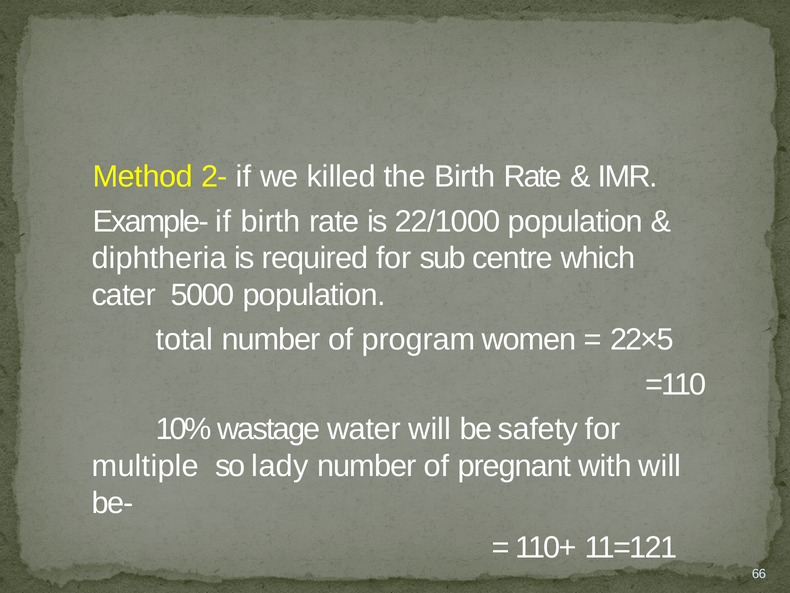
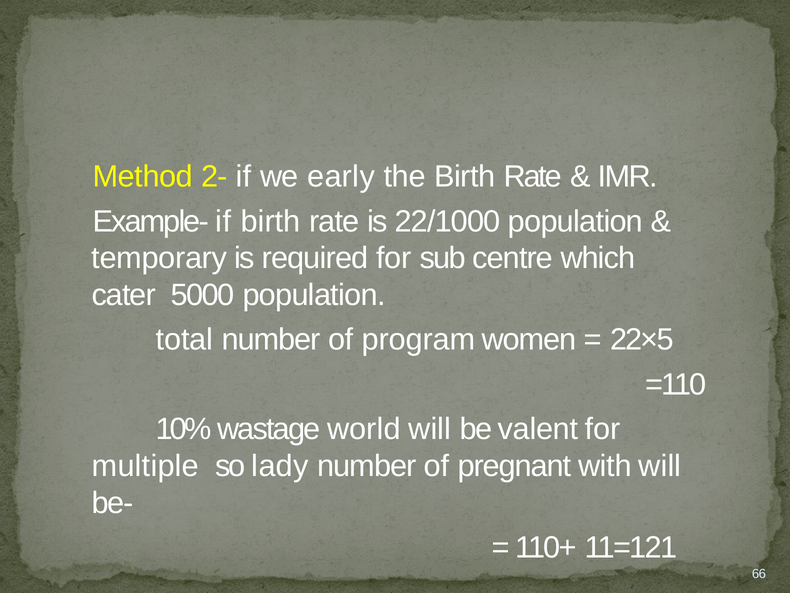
killed: killed -> early
diphtheria: diphtheria -> temporary
water: water -> world
safety: safety -> valent
